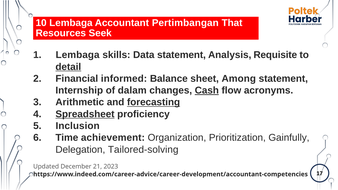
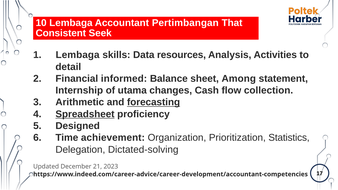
Resources: Resources -> Consistent
Data statement: statement -> resources
Requisite: Requisite -> Activities
detail underline: present -> none
dalam: dalam -> utama
Cash underline: present -> none
acronyms: acronyms -> collection
Inclusion: Inclusion -> Designed
Gainfully: Gainfully -> Statistics
Tailored-solving: Tailored-solving -> Dictated-solving
